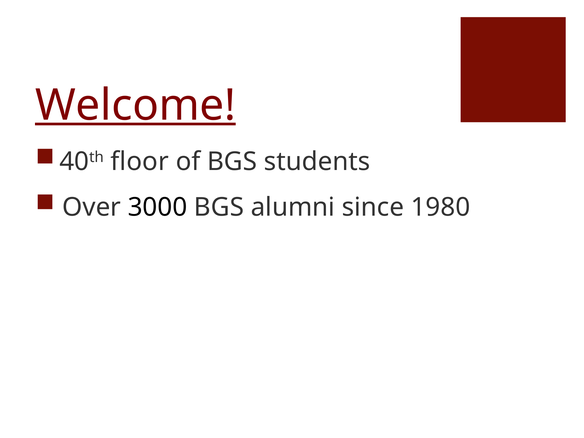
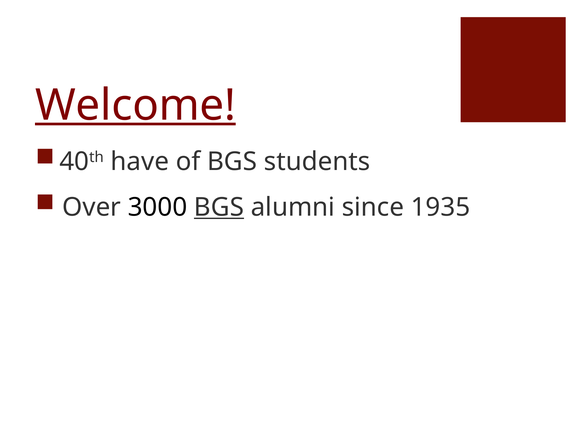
floor: floor -> have
BGS at (219, 207) underline: none -> present
1980: 1980 -> 1935
